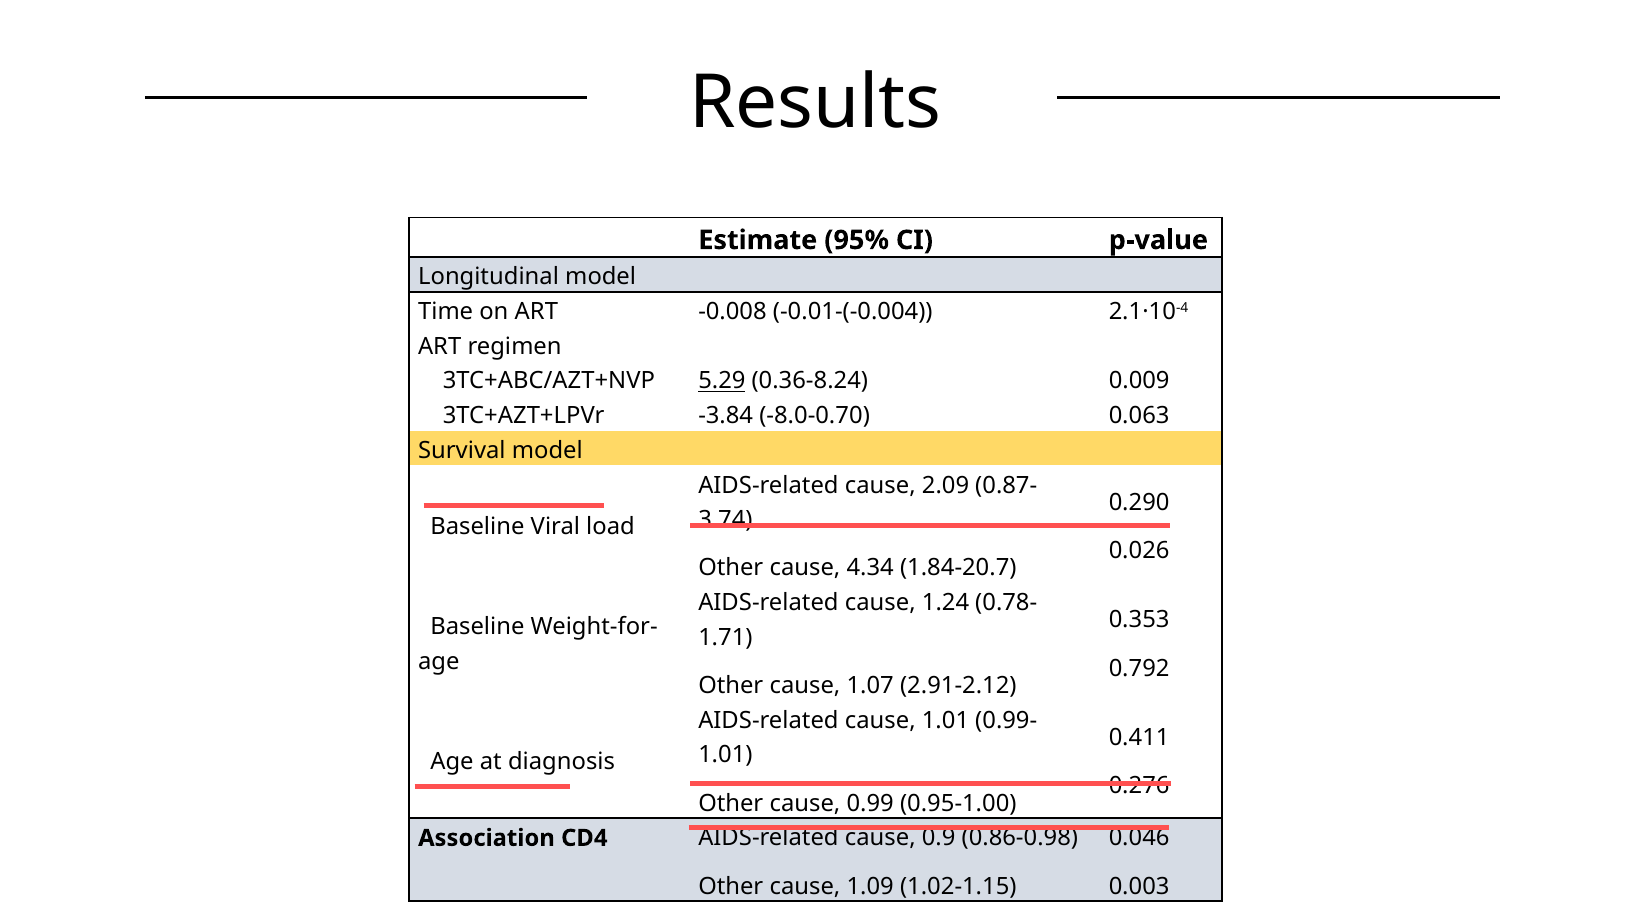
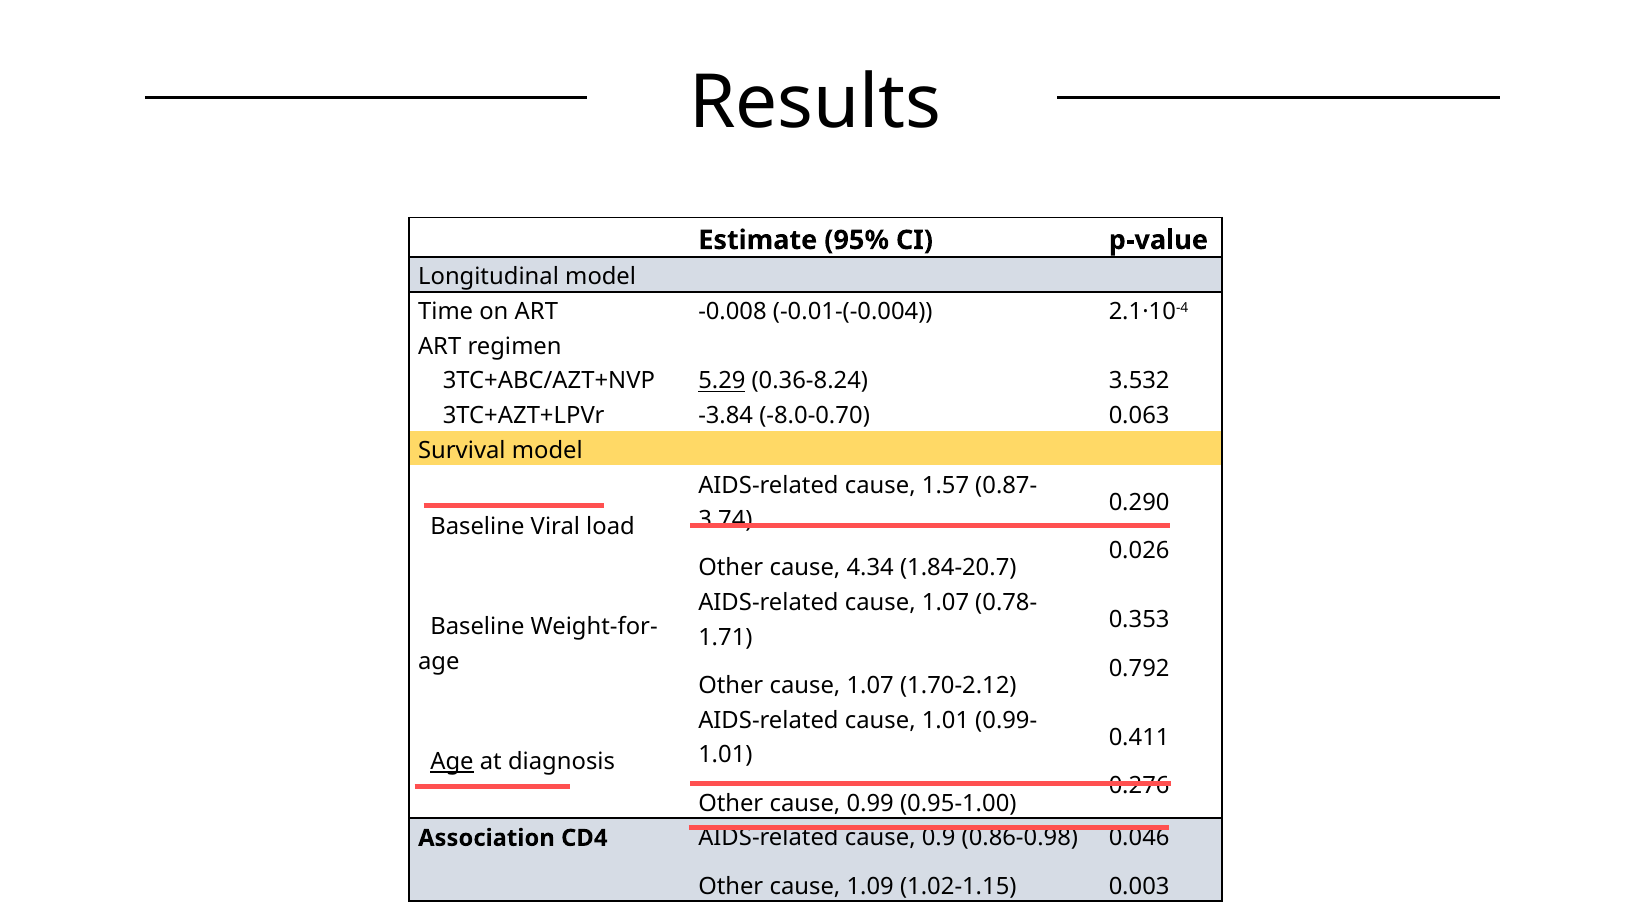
0.009: 0.009 -> 3.532
2.09: 2.09 -> 1.57
AIDS-related cause 1.24: 1.24 -> 1.07
2.91-2.12: 2.91-2.12 -> 1.70-2.12
Age at (452, 762) underline: none -> present
